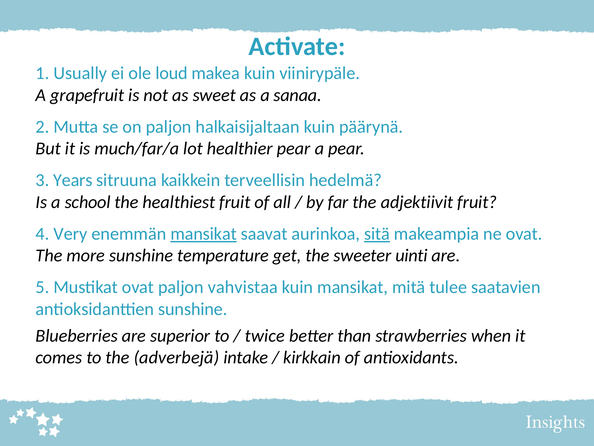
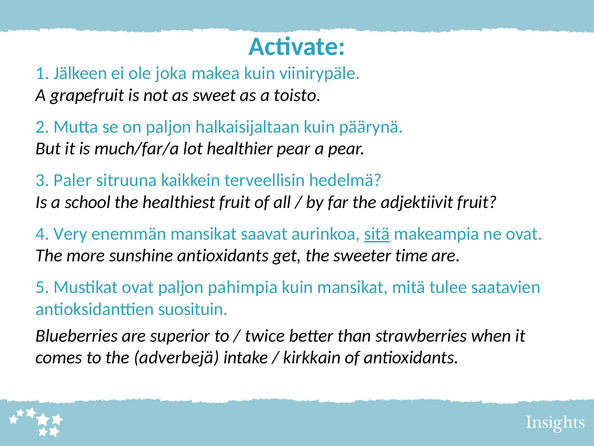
Usually: Usually -> Jälkeen
loud: loud -> joka
sanaa: sanaa -> toisto
Years: Years -> Paler
mansikat at (204, 234) underline: present -> none
sunshine temperature: temperature -> antioxidants
uinti: uinti -> time
vahvistaa: vahvistaa -> pahimpia
antioksidanttien sunshine: sunshine -> suosituin
